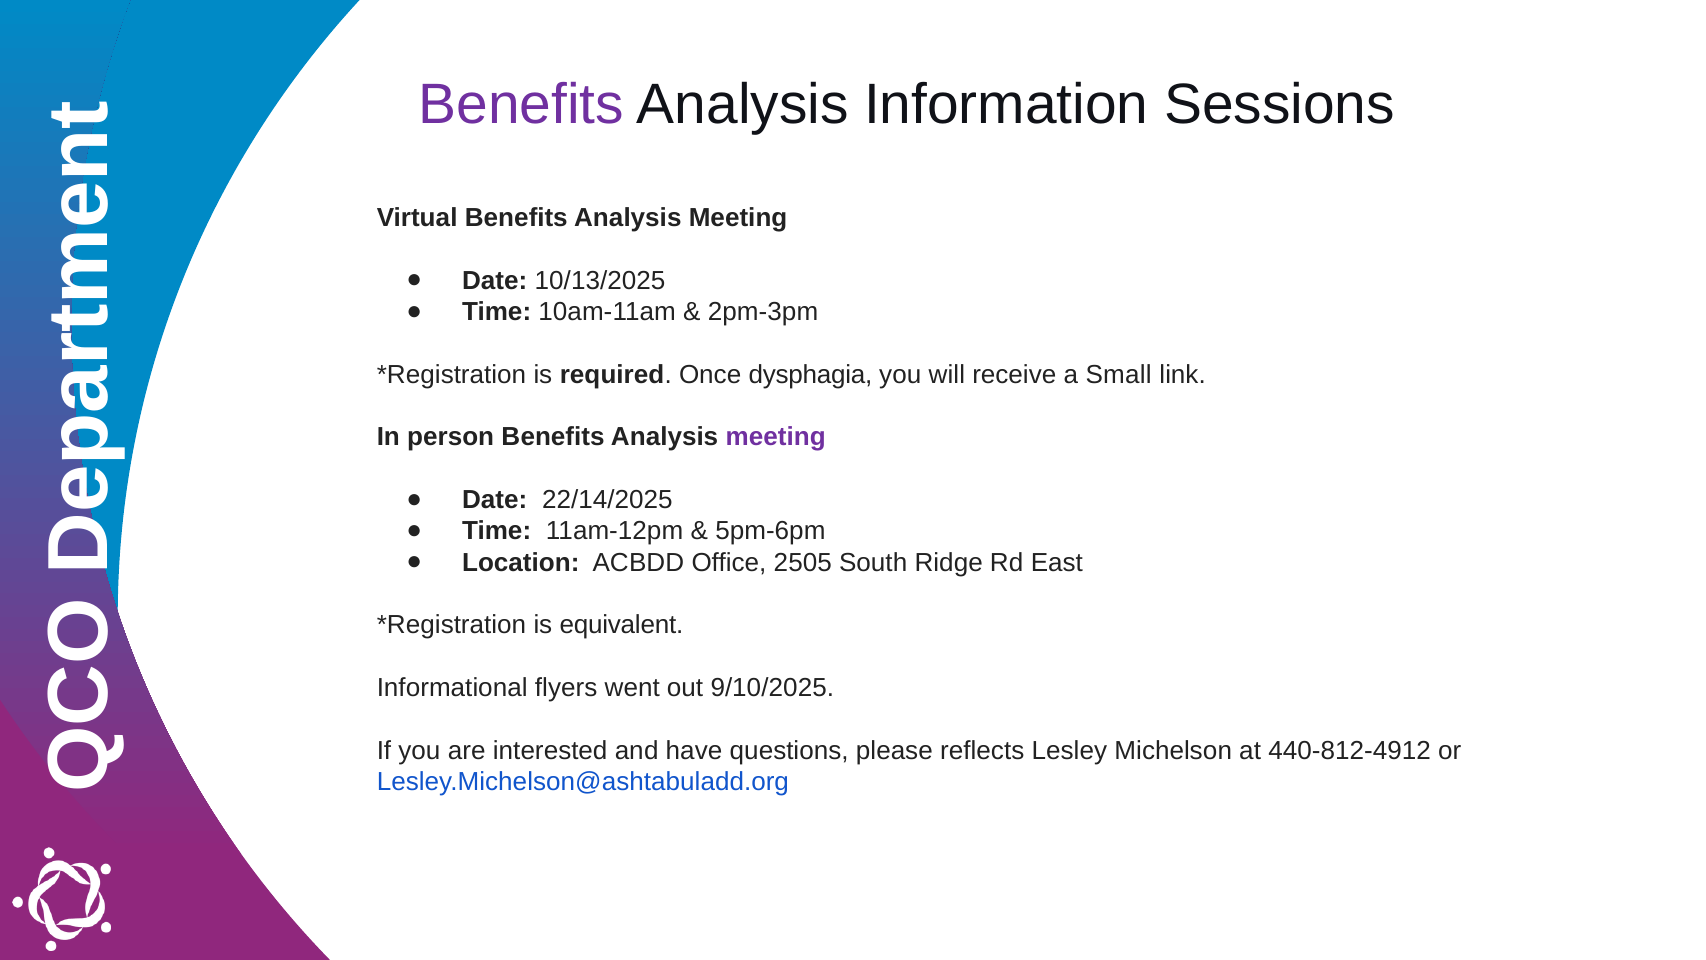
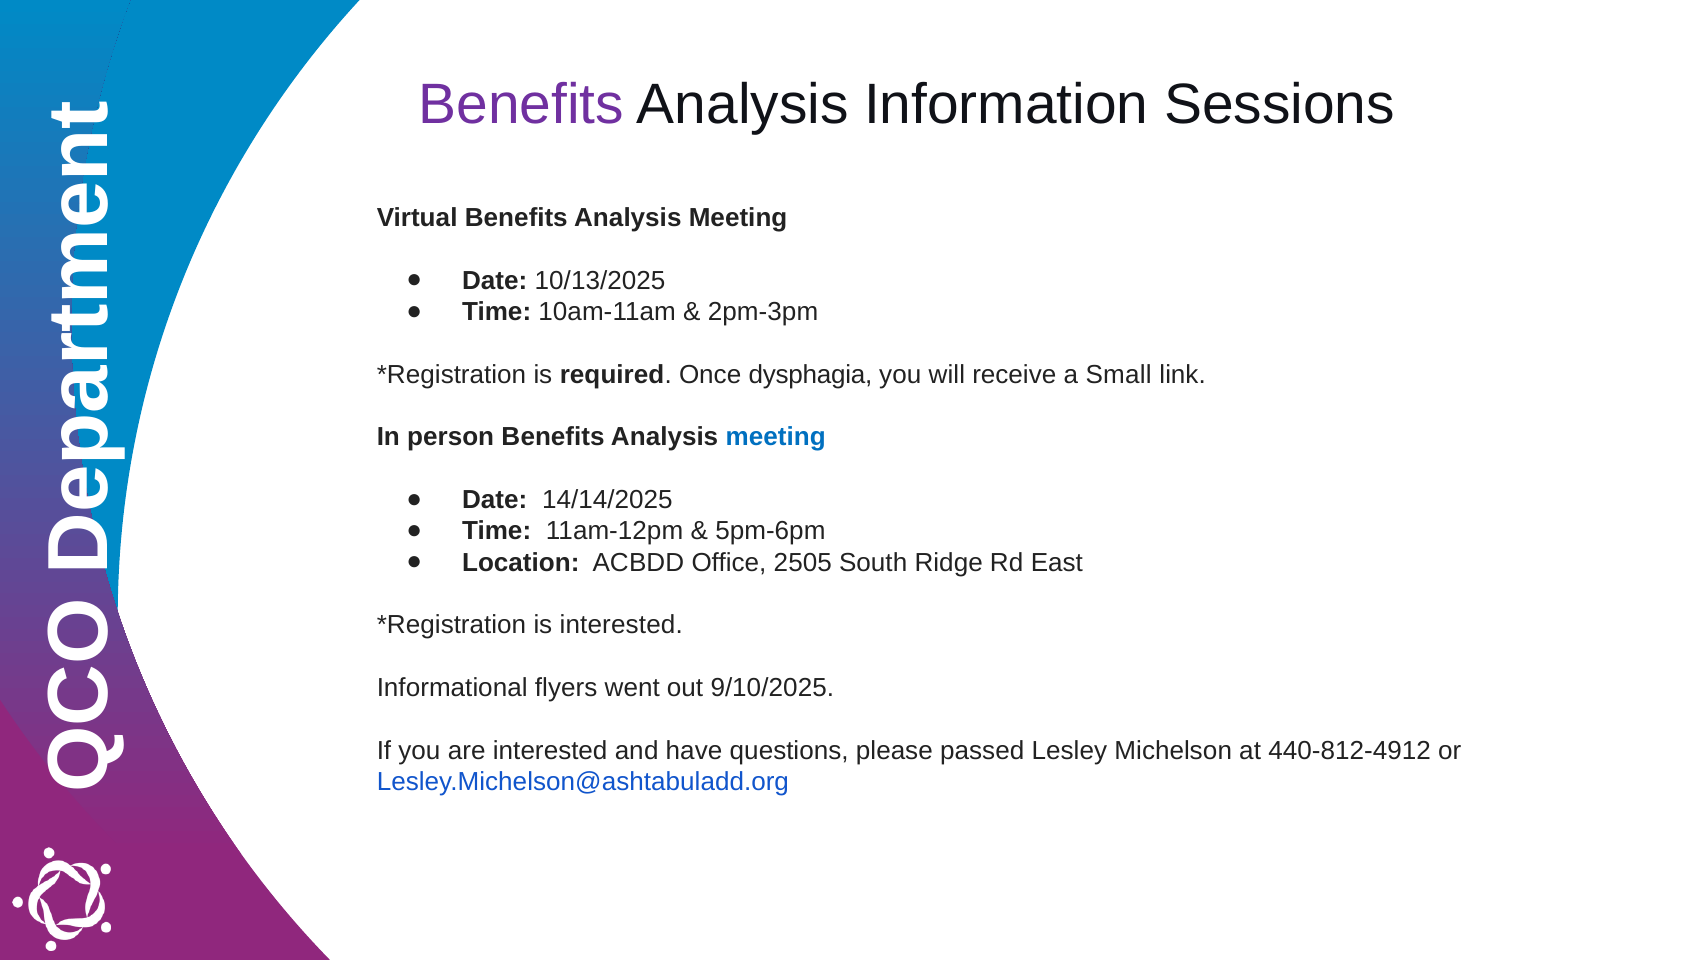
meeting at (776, 437) colour: purple -> blue
22/14/2025: 22/14/2025 -> 14/14/2025
is equivalent: equivalent -> interested
reflects: reflects -> passed
